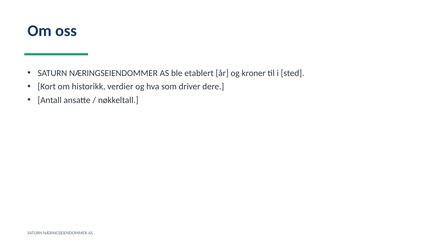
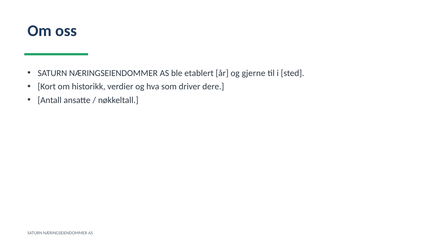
kroner: kroner -> gjerne
